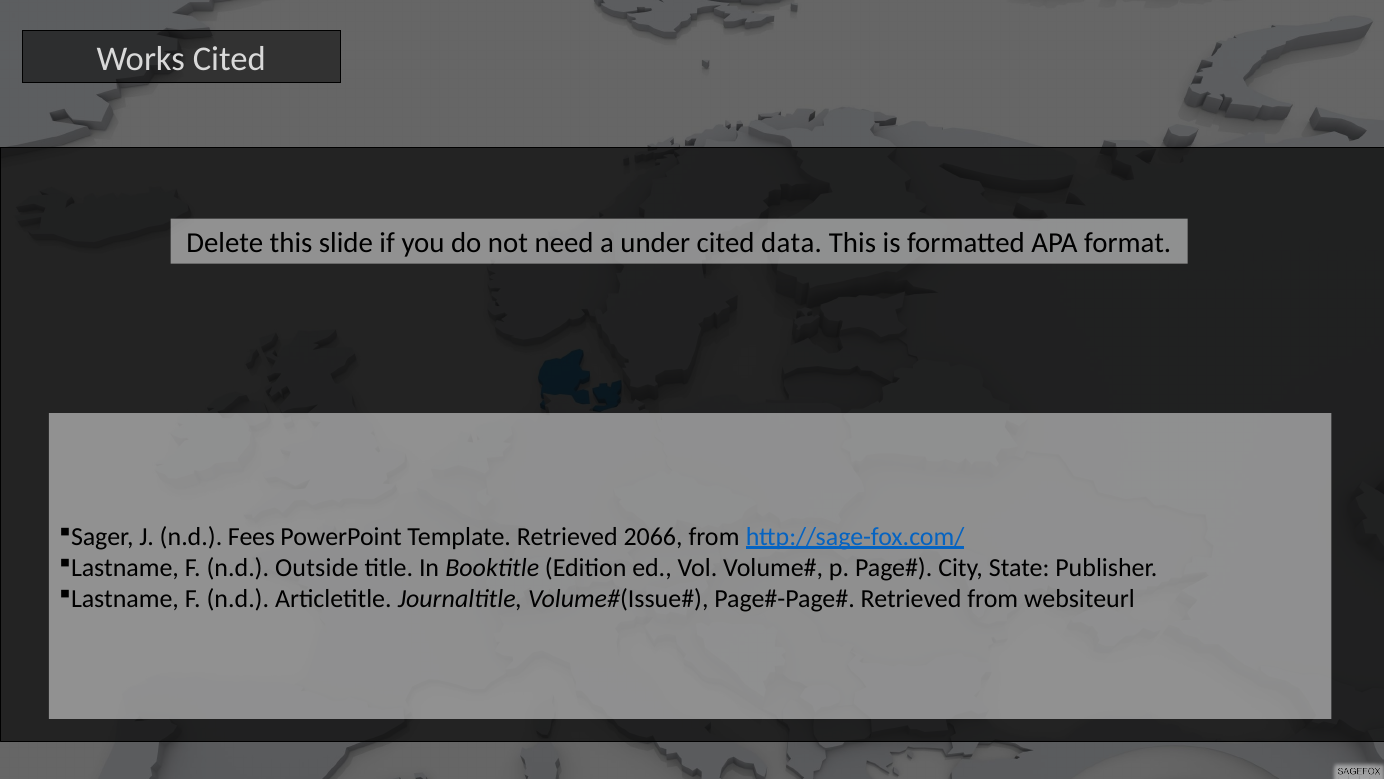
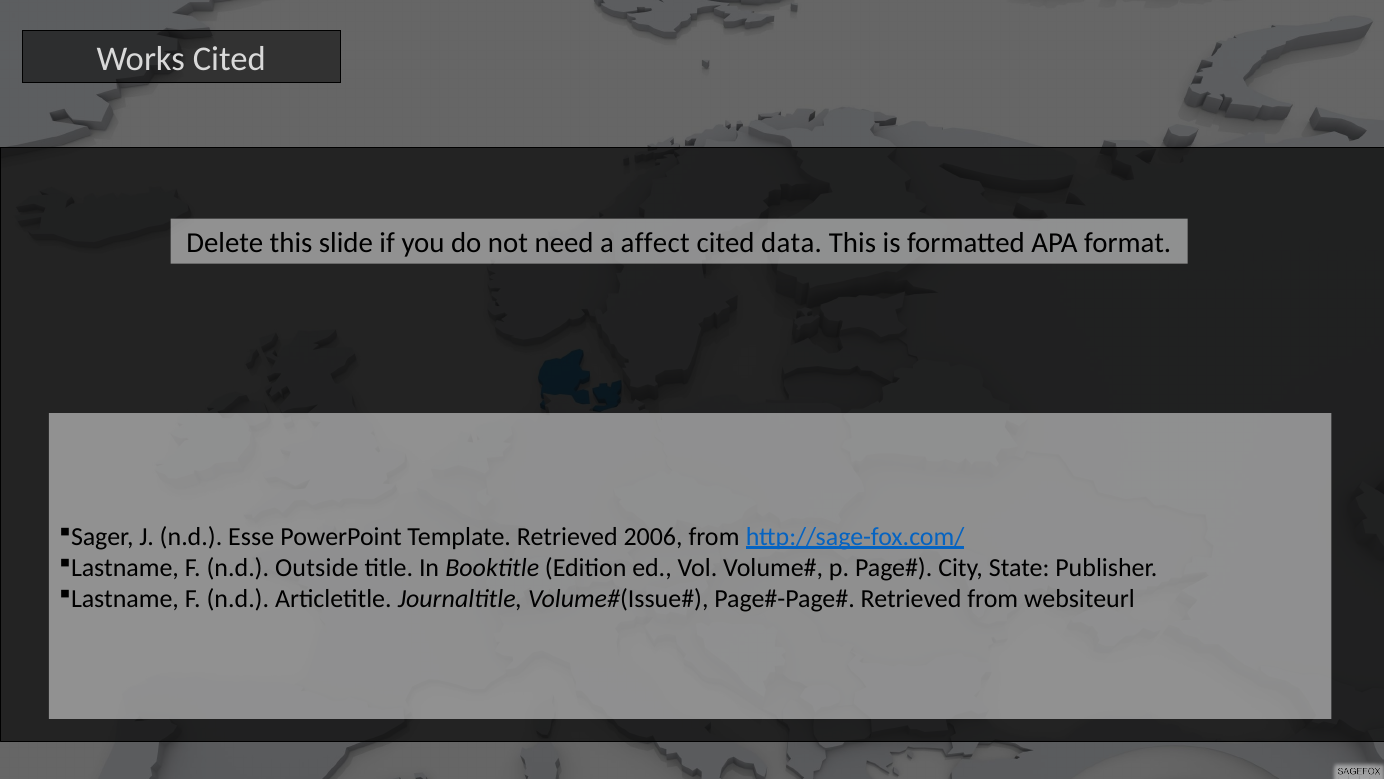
under: under -> affect
Fees: Fees -> Esse
2066: 2066 -> 2006
